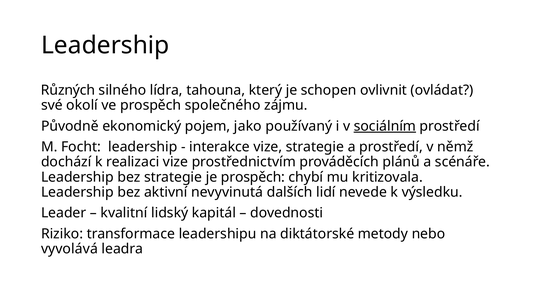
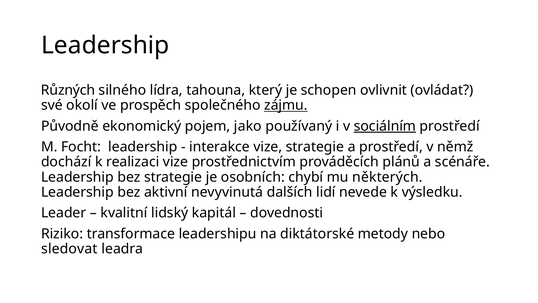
zájmu underline: none -> present
je prospěch: prospěch -> osobních
kritizovala: kritizovala -> některých
vyvolává: vyvolává -> sledovat
